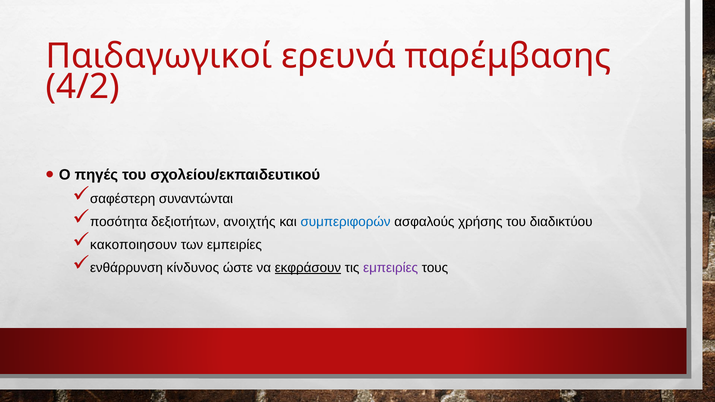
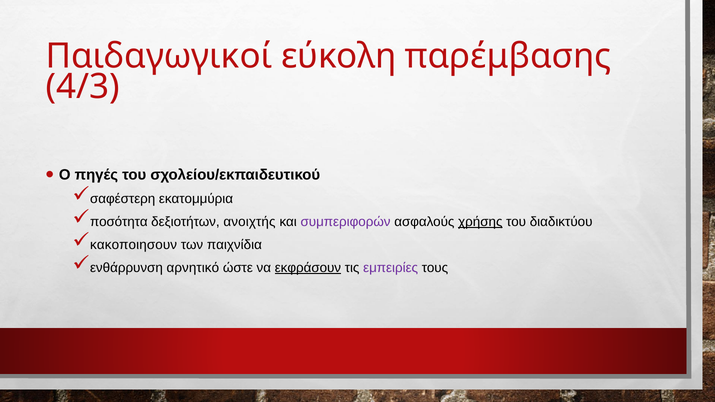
ερευνά: ερευνά -> εύκολη
4/2: 4/2 -> 4/3
συναντώνται: συναντώνται -> εκατομμύρια
συμπεριφορών colour: blue -> purple
χρήσης underline: none -> present
των εμπειρίες: εμπειρίες -> παιχνίδια
κίνδυνος: κίνδυνος -> αρνητικό
